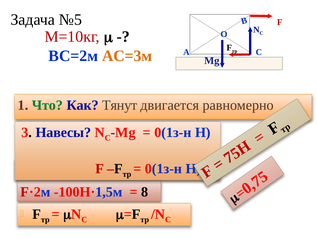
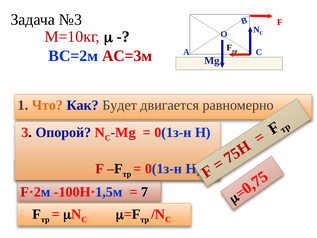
№5: №5 -> №3
АС=3м colour: orange -> red
Что colour: green -> orange
Тянут: Тянут -> Будет
Навесы: Навесы -> Опорой
8 at (145, 192): 8 -> 7
